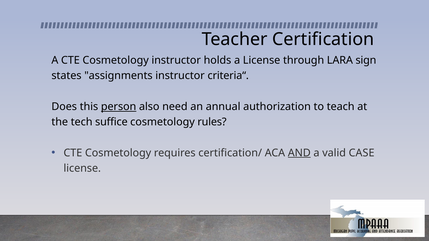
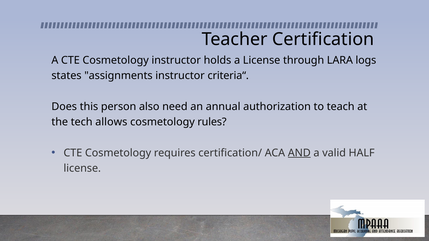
sign: sign -> logs
person underline: present -> none
suffice: suffice -> allows
CASE: CASE -> HALF
